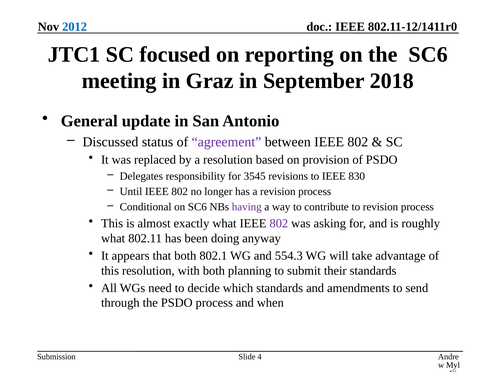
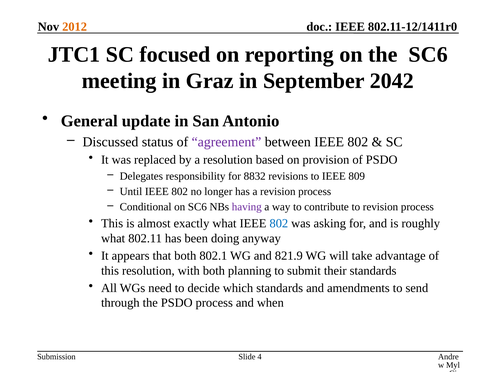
2012 colour: blue -> orange
2018: 2018 -> 2042
3545: 3545 -> 8832
830: 830 -> 809
802 at (279, 224) colour: purple -> blue
554.3: 554.3 -> 821.9
